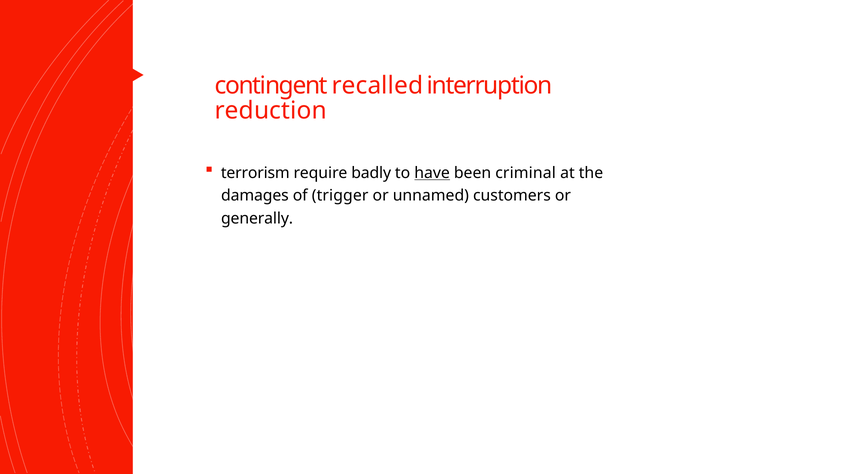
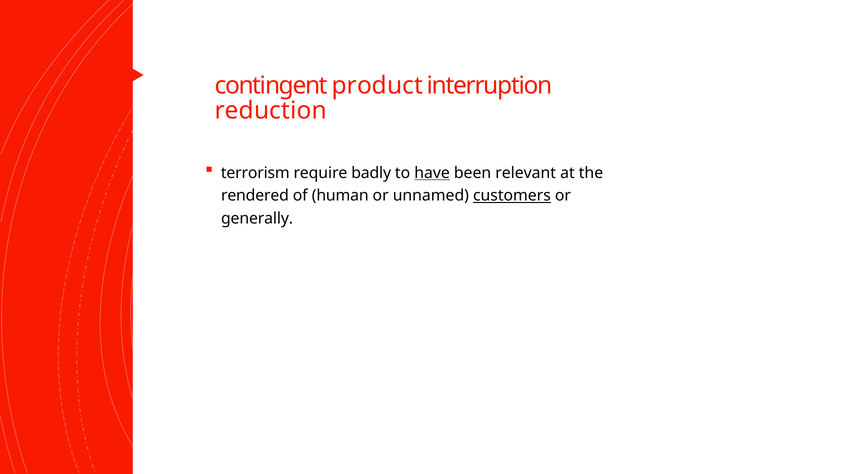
recalled: recalled -> product
criminal: criminal -> relevant
damages: damages -> rendered
trigger: trigger -> human
customers underline: none -> present
